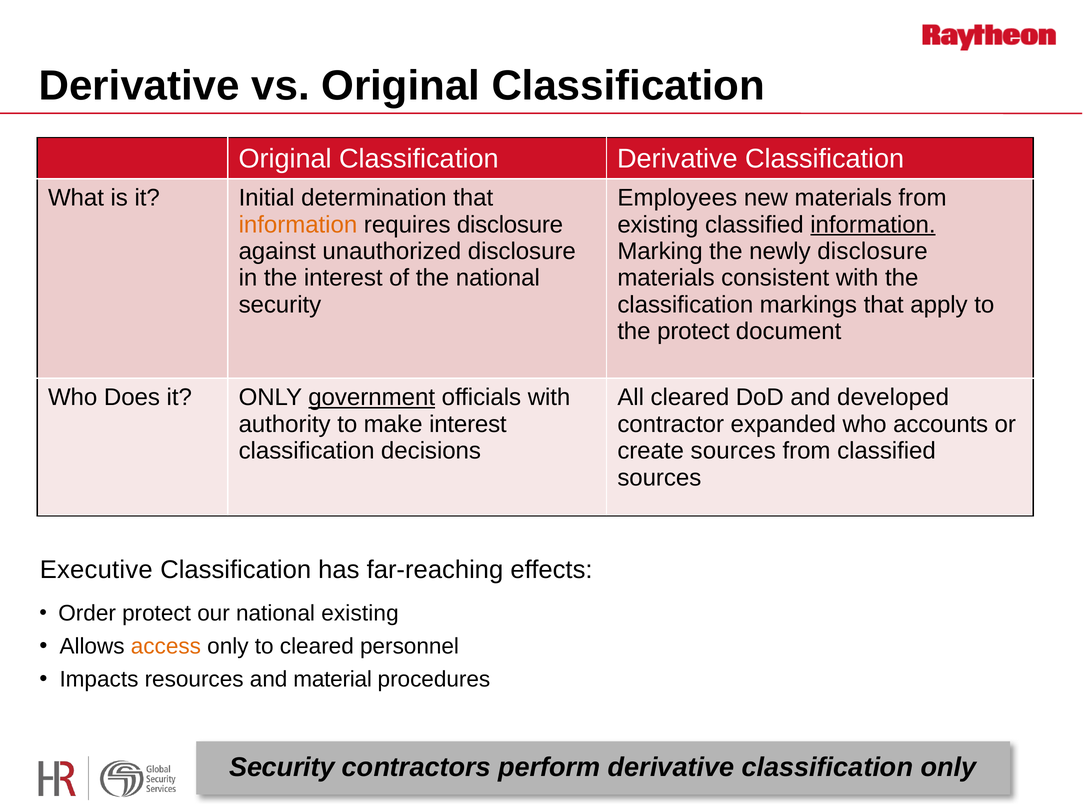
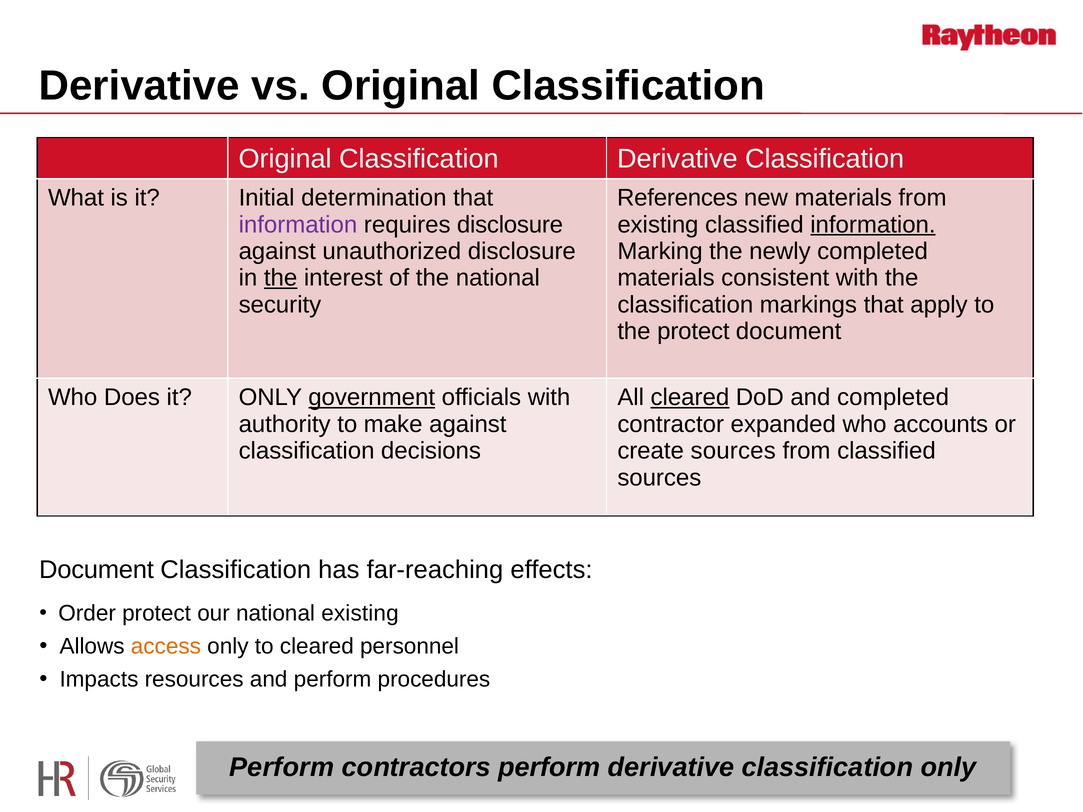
Employees: Employees -> References
information at (298, 225) colour: orange -> purple
newly disclosure: disclosure -> completed
the at (281, 278) underline: none -> present
cleared at (690, 398) underline: none -> present
and developed: developed -> completed
make interest: interest -> against
Executive at (96, 570): Executive -> Document
and material: material -> perform
Security at (282, 767): Security -> Perform
